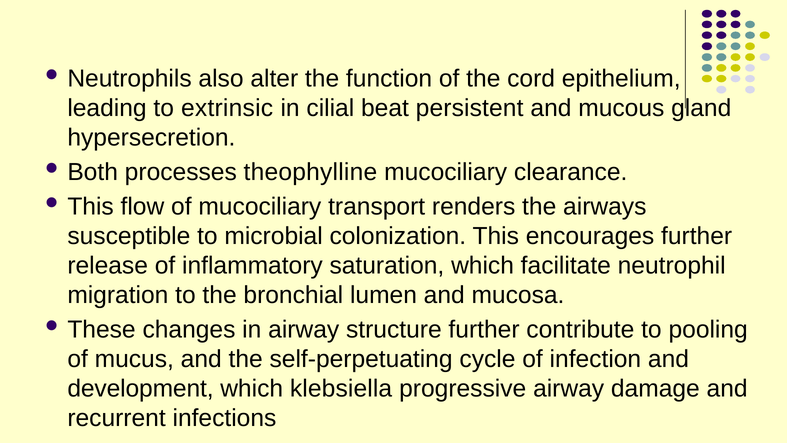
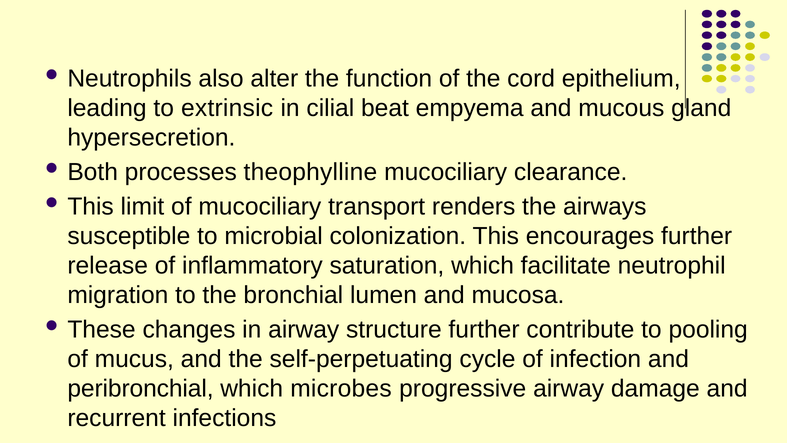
persistent: persistent -> empyema
flow: flow -> limit
development: development -> peribronchial
klebsiella: klebsiella -> microbes
